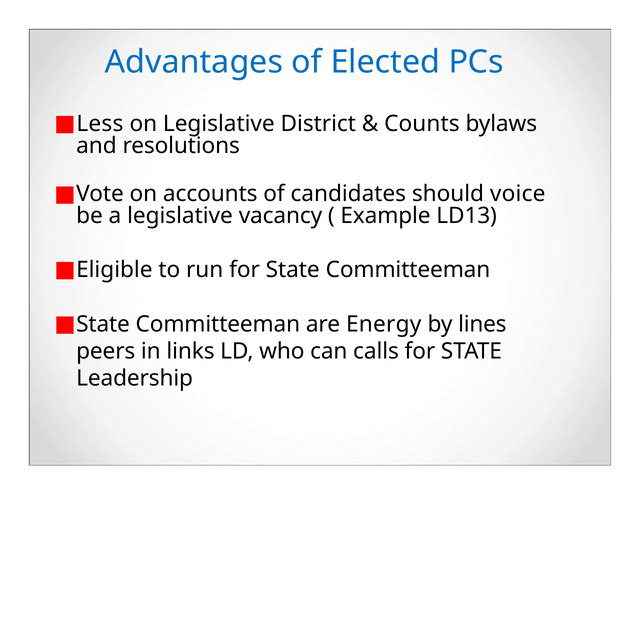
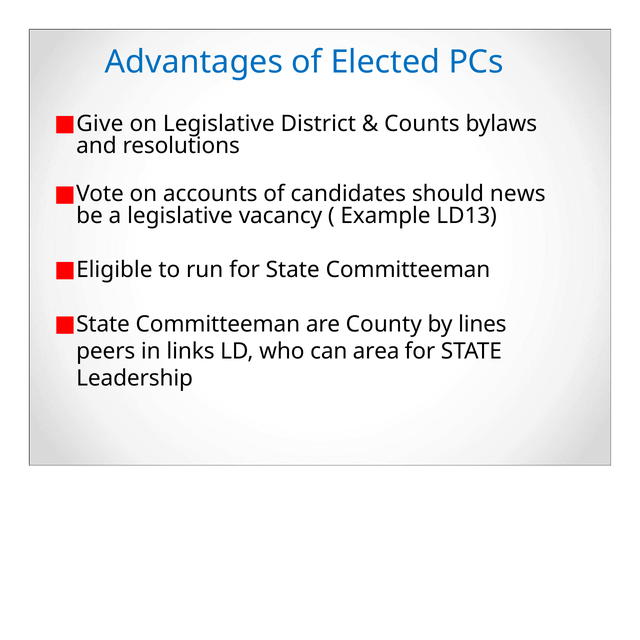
Less: Less -> Give
voice: voice -> news
Energy: Energy -> County
calls: calls -> area
